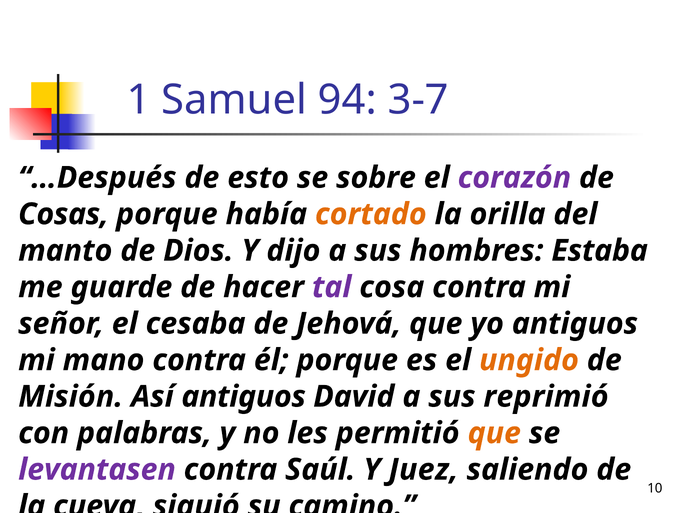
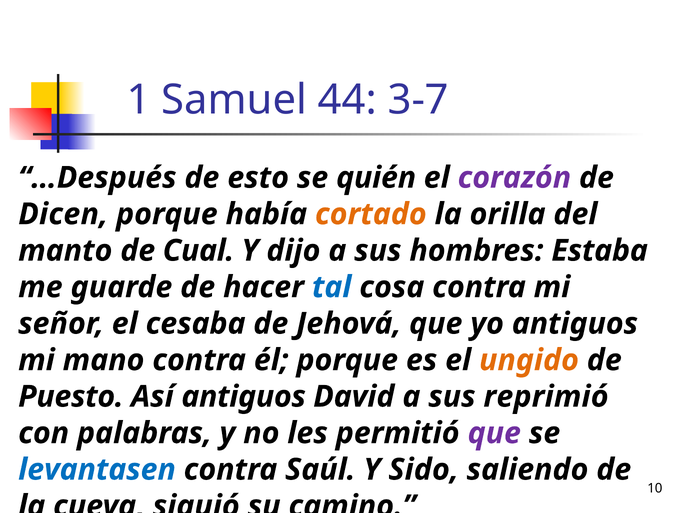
94: 94 -> 44
sobre: sobre -> quién
Cosas: Cosas -> Dicen
Dios: Dios -> Cual
tal colour: purple -> blue
Misión: Misión -> Puesto
que at (494, 433) colour: orange -> purple
levantasen colour: purple -> blue
Juez: Juez -> Sido
